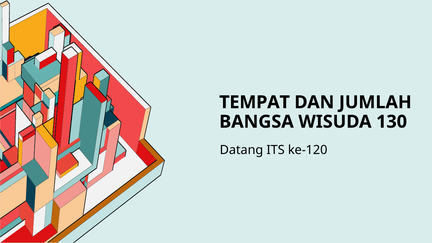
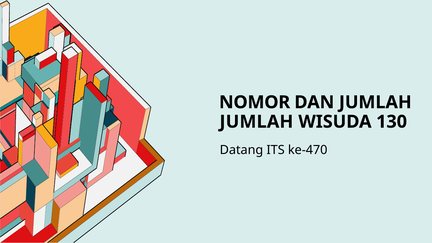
TEMPAT: TEMPAT -> NOMOR
BANGSA at (256, 122): BANGSA -> JUMLAH
ke-120: ke-120 -> ke-470
